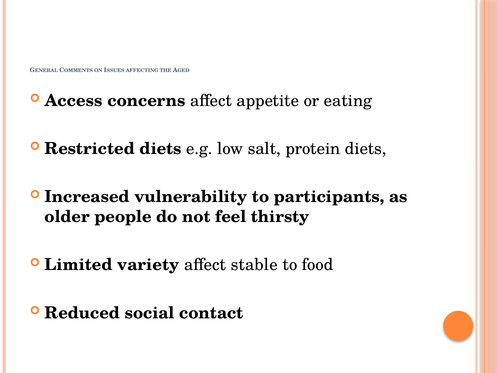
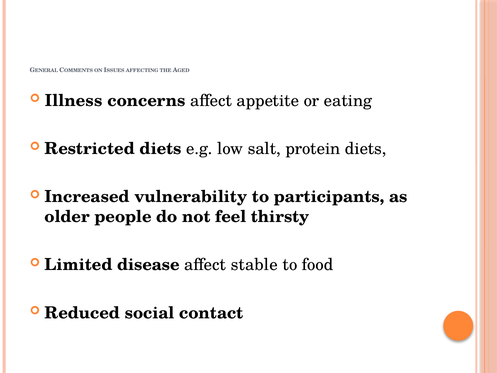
Access: Access -> Illness
variety: variety -> disease
